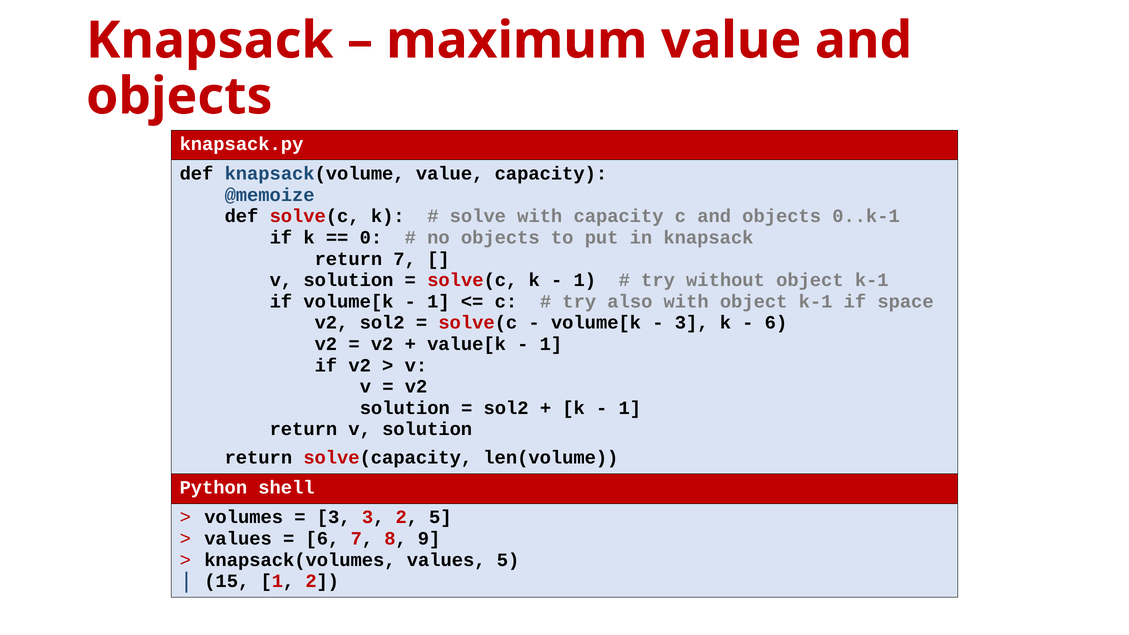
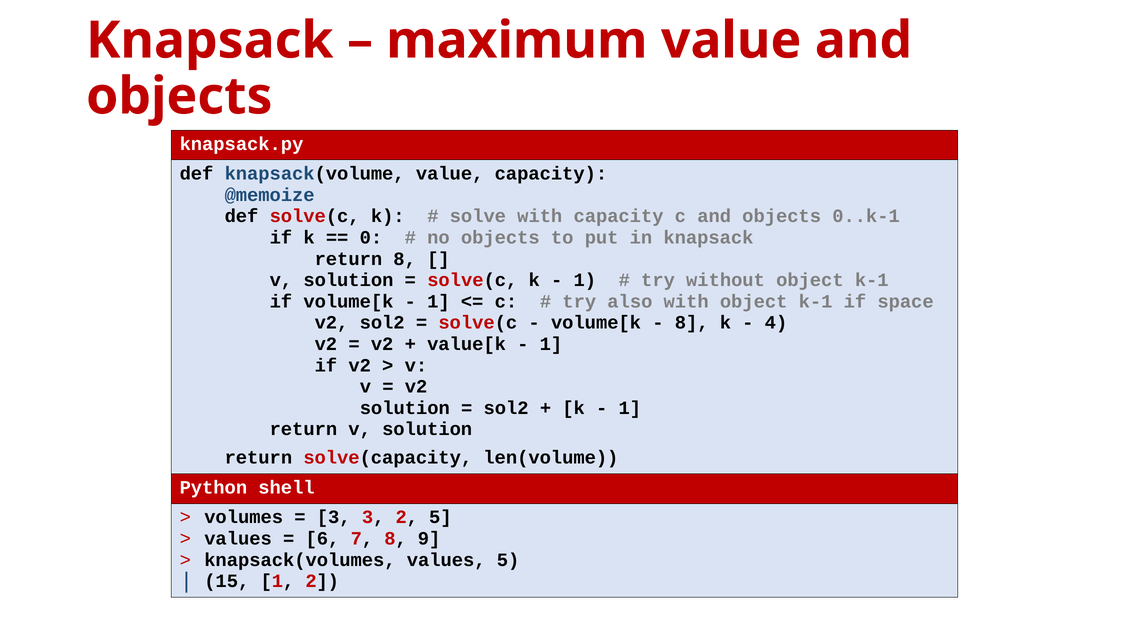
return 7: 7 -> 8
3 at (692, 323): 3 -> 8
6 at (776, 323): 6 -> 4
